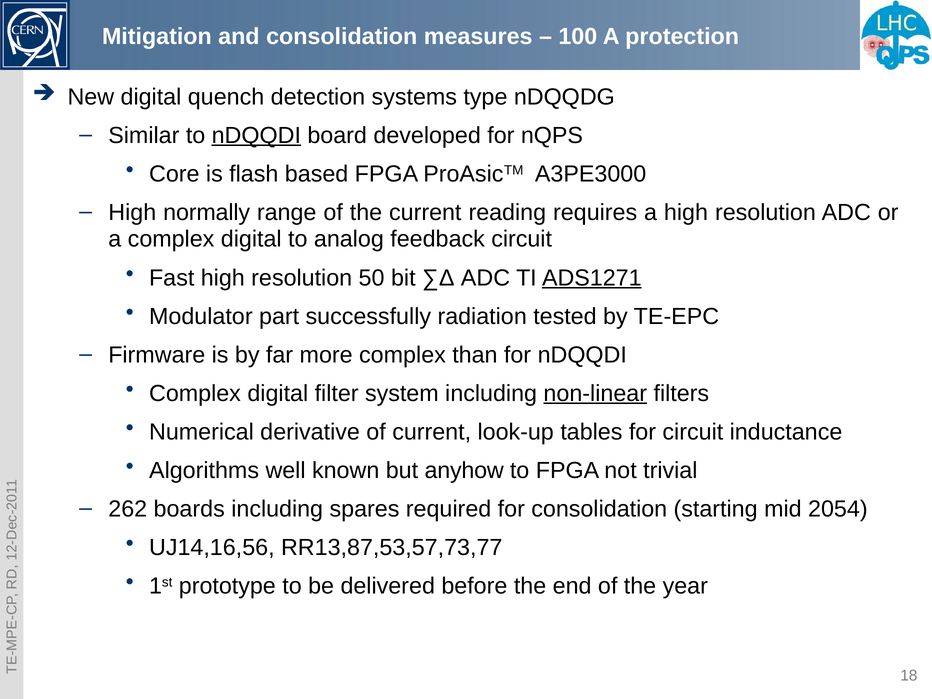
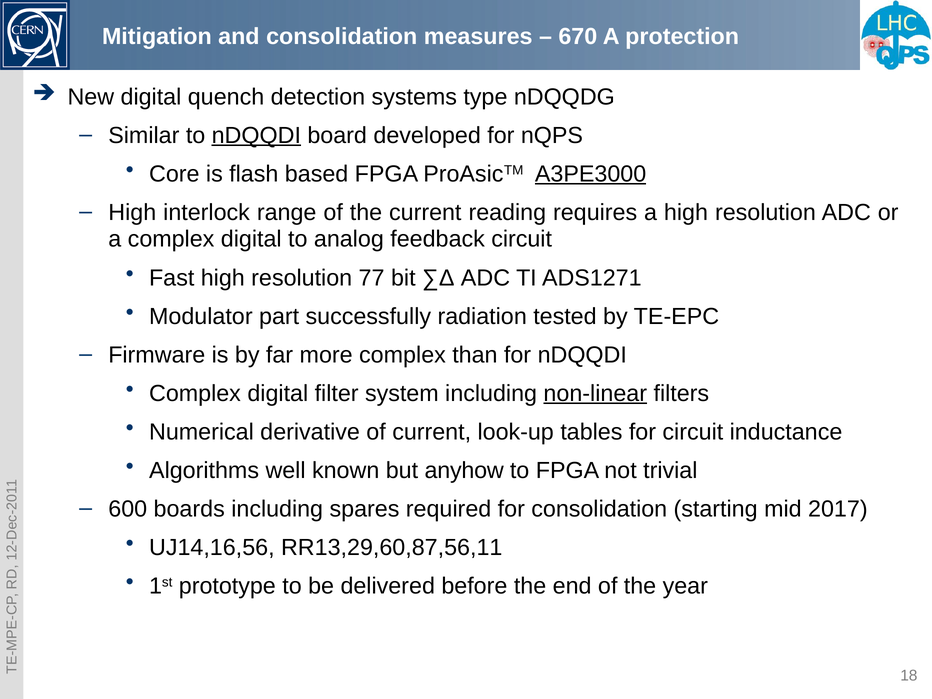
100: 100 -> 670
A3PE3000 underline: none -> present
normally: normally -> interlock
50: 50 -> 77
ADS1271 underline: present -> none
262: 262 -> 600
2054: 2054 -> 2017
RR13,87,53,57,73,77: RR13,87,53,57,73,77 -> RR13,29,60,87,56,11
